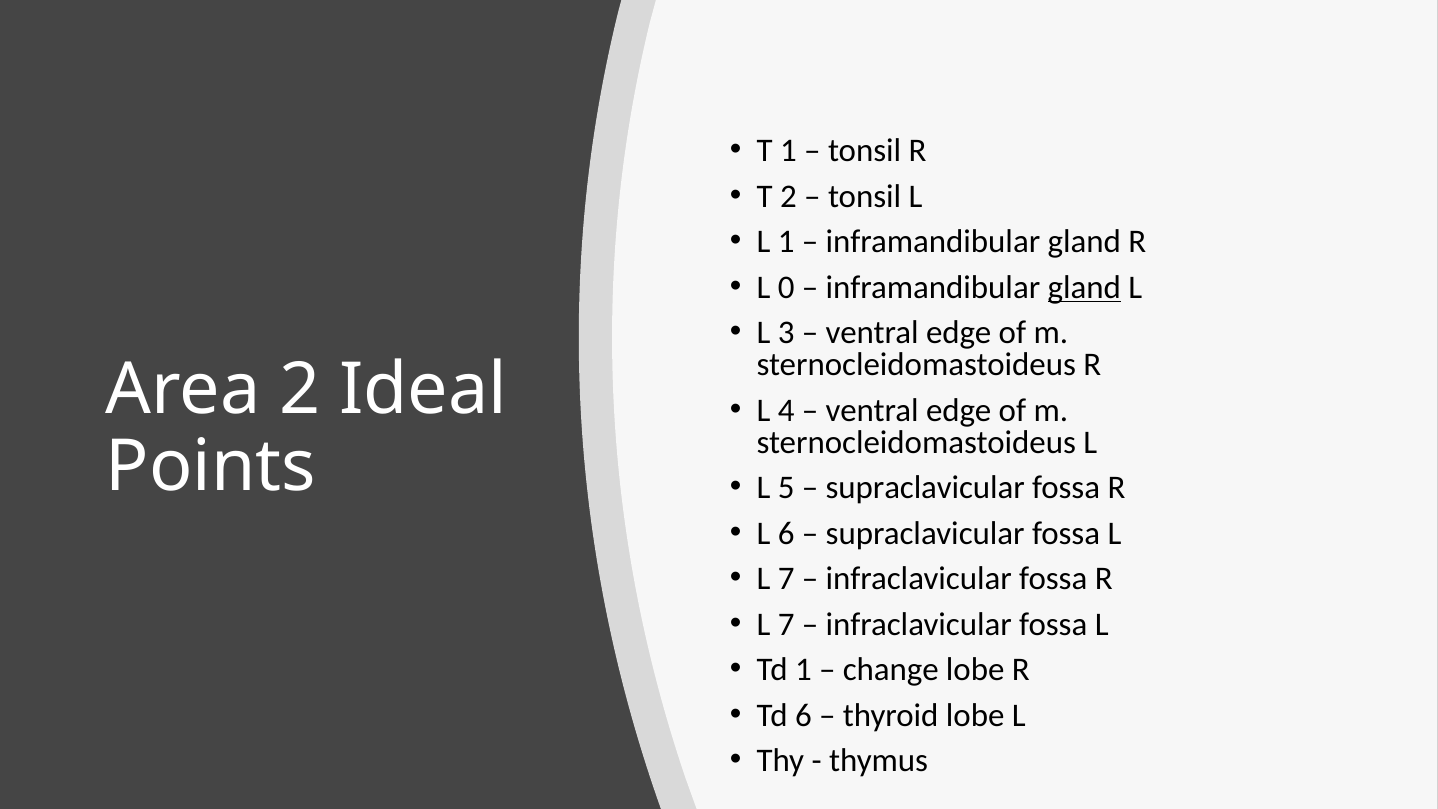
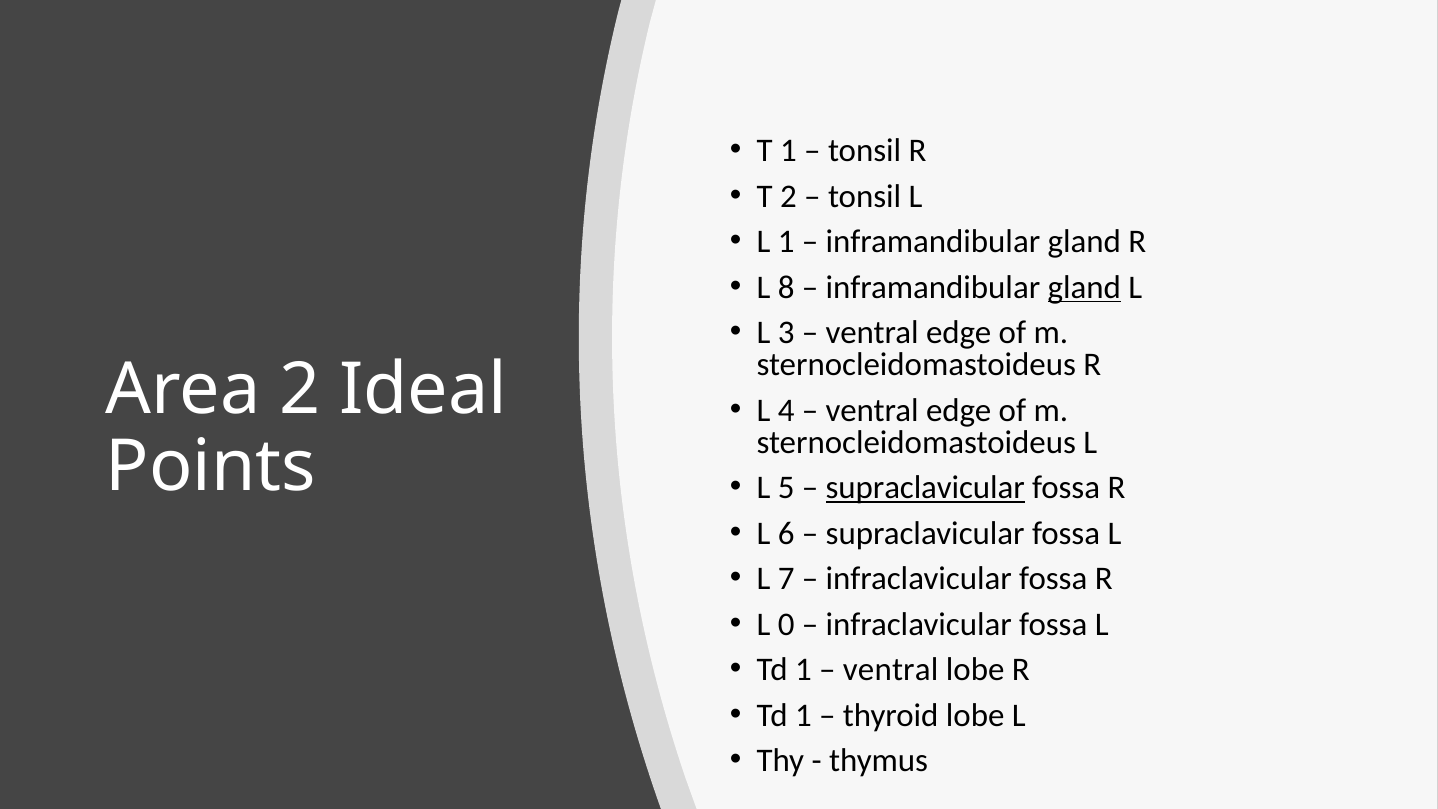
0: 0 -> 8
supraclavicular at (925, 488) underline: none -> present
7 at (786, 624): 7 -> 0
change at (891, 670): change -> ventral
6 at (803, 715): 6 -> 1
